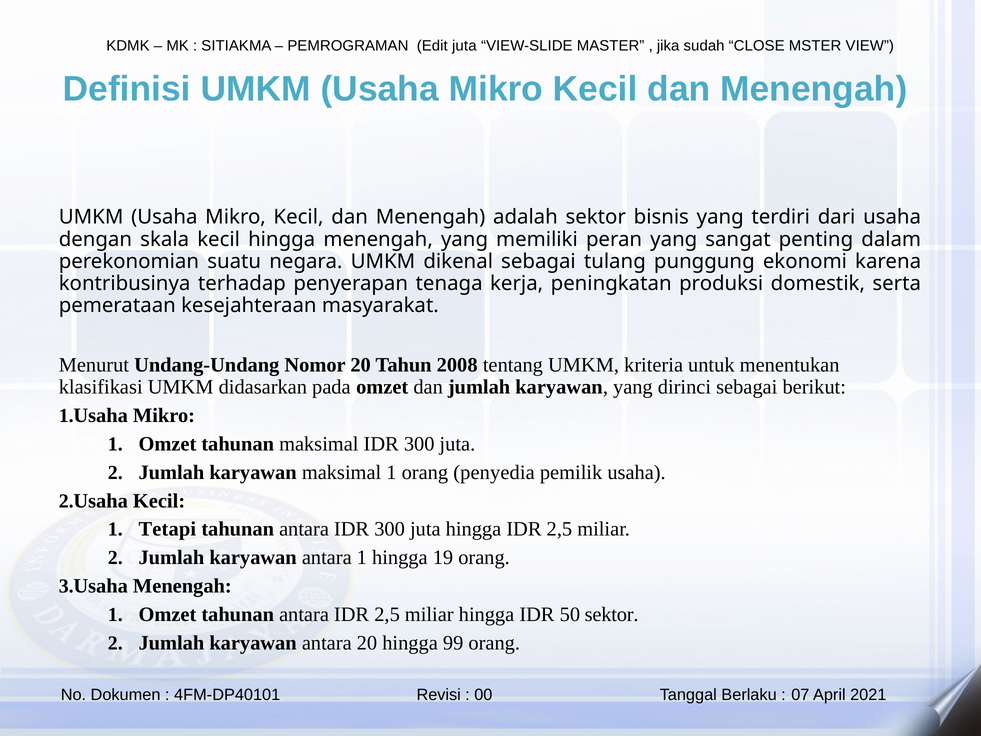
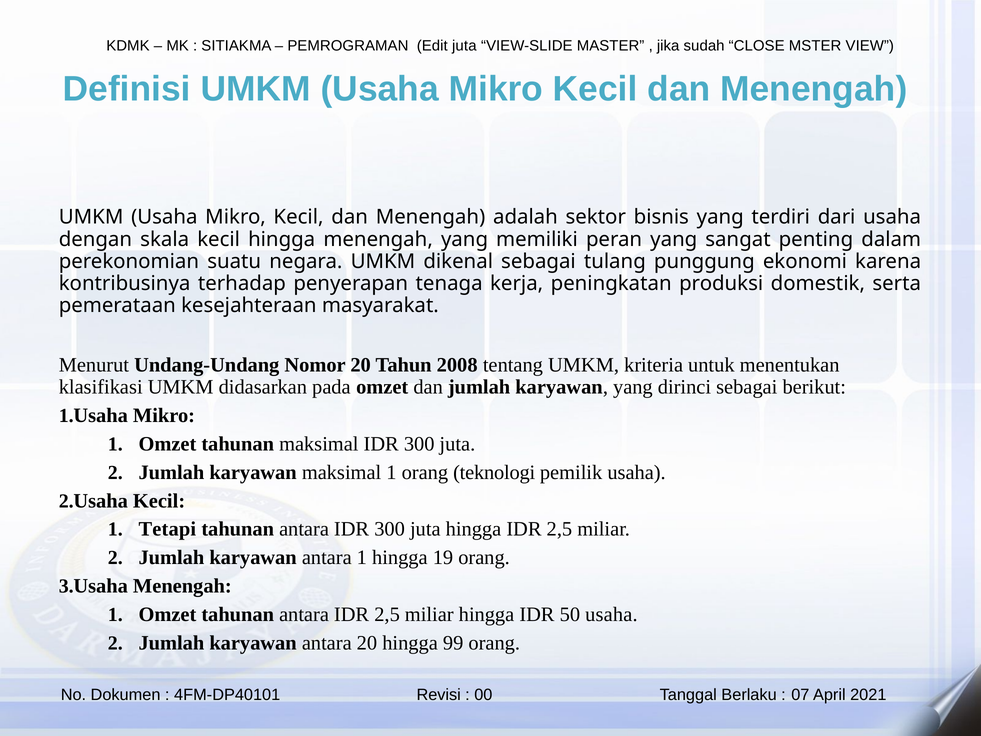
penyedia: penyedia -> teknologi
50 sektor: sektor -> usaha
